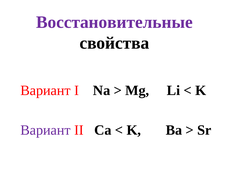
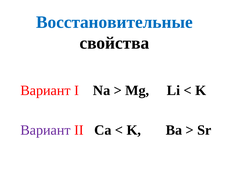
Восстановительные colour: purple -> blue
